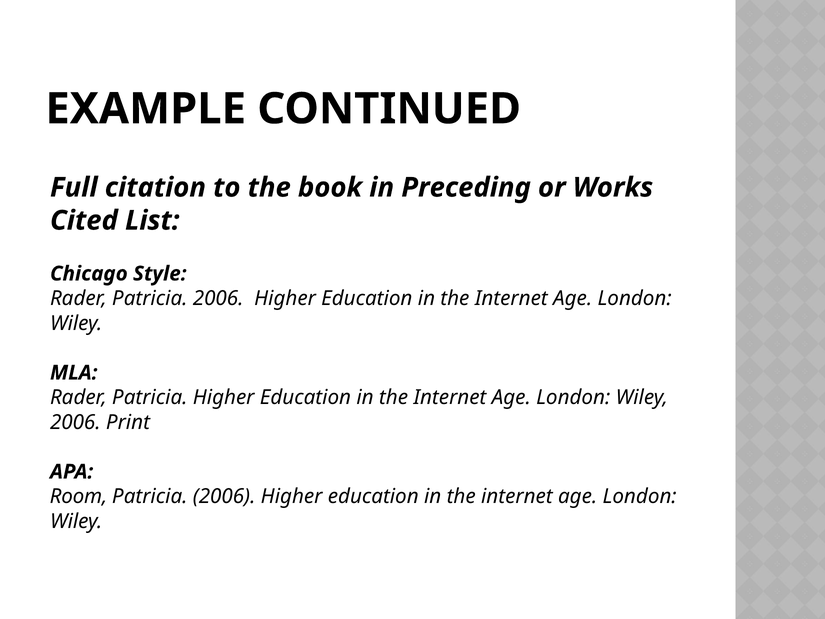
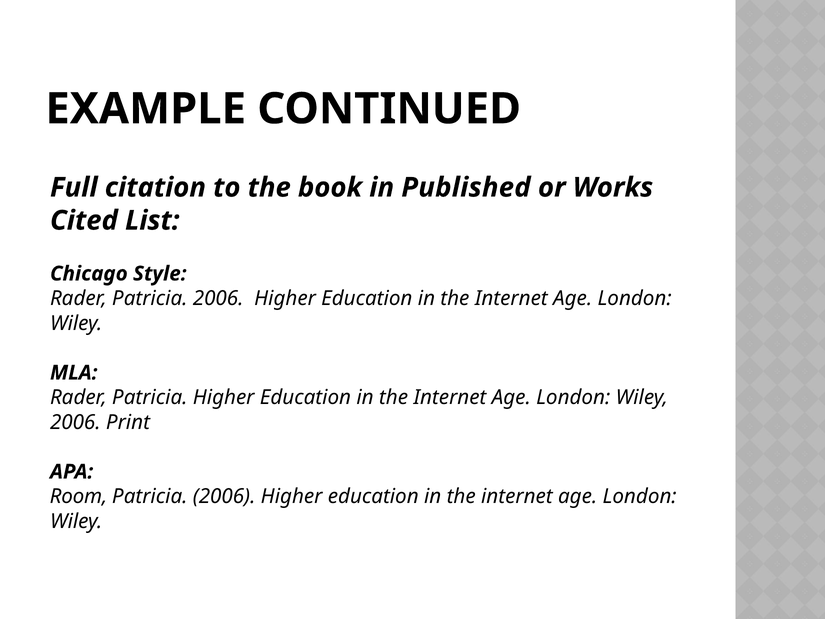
Preceding: Preceding -> Published
